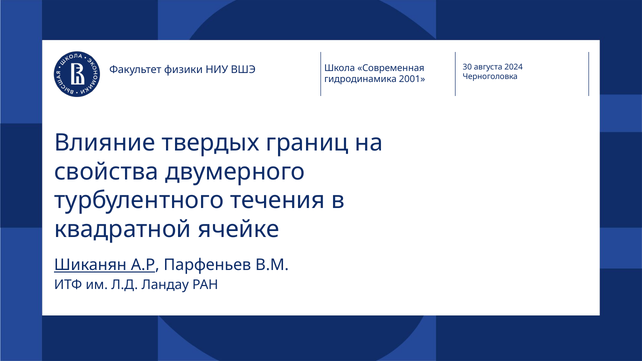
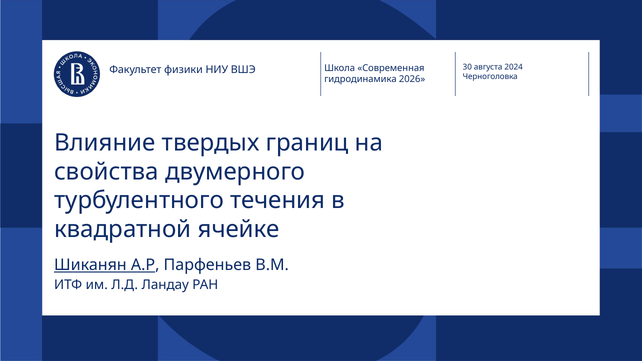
2001: 2001 -> 2026
